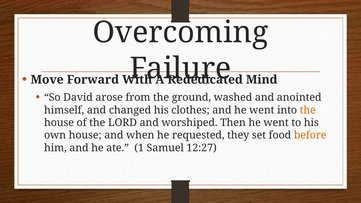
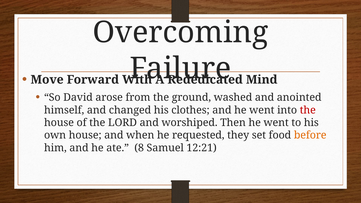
the at (308, 110) colour: orange -> red
1: 1 -> 8
12:27: 12:27 -> 12:21
